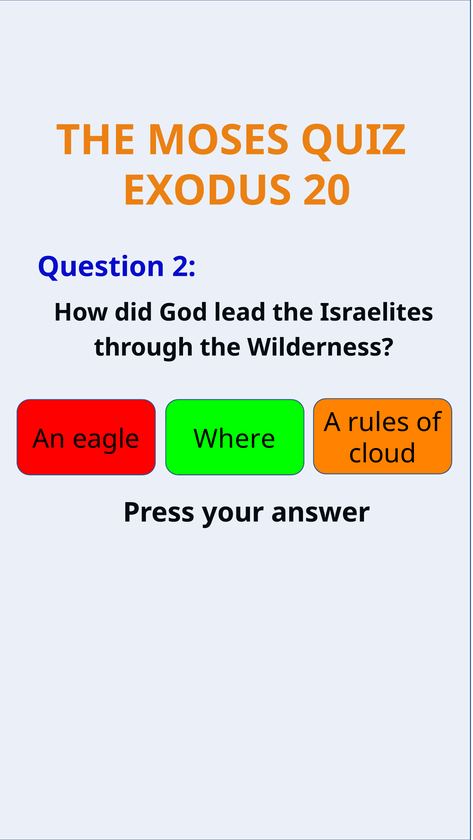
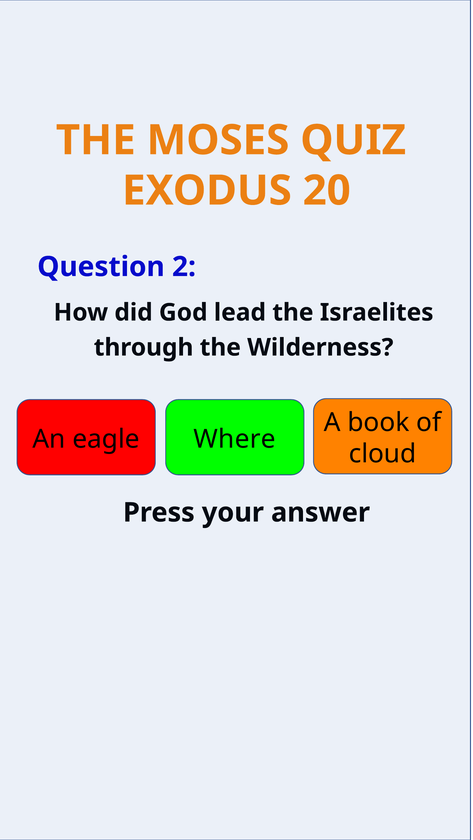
rules: rules -> book
